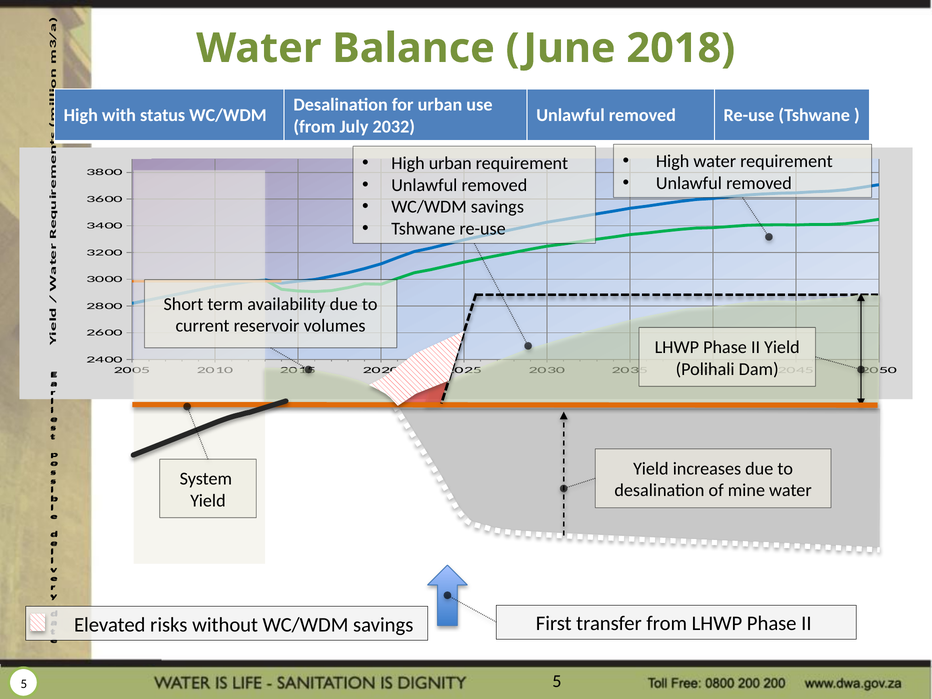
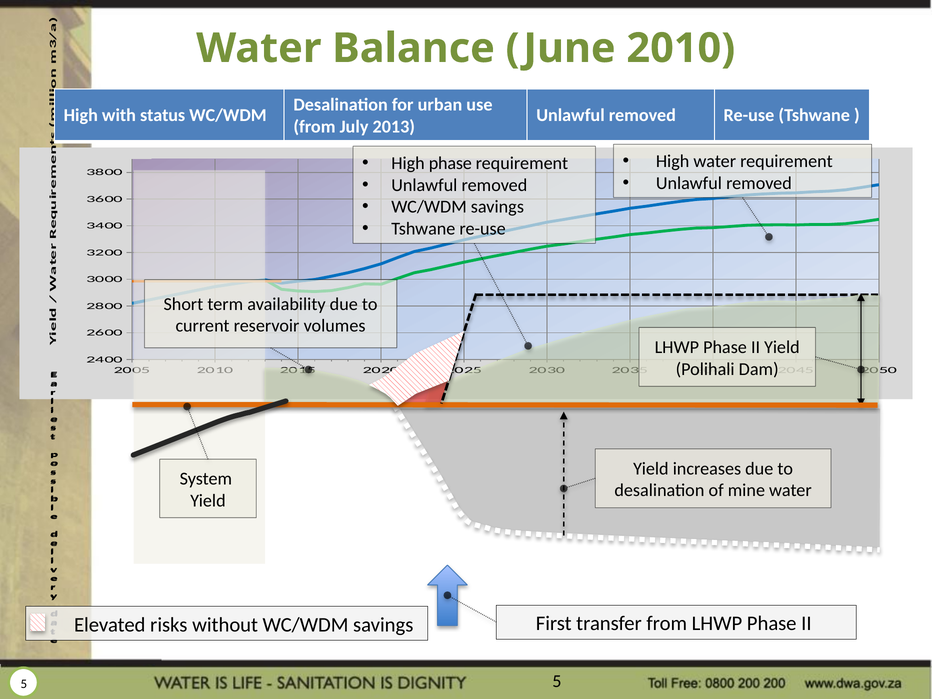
June 2018: 2018 -> 2010
2032: 2032 -> 2013
High urban: urban -> phase
